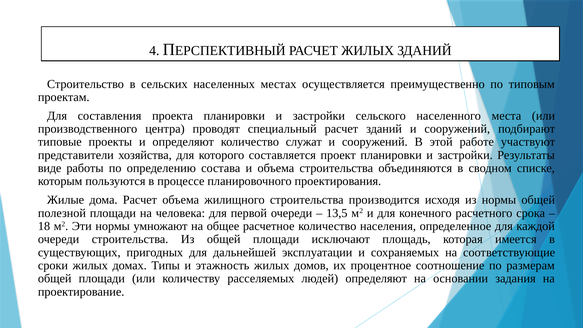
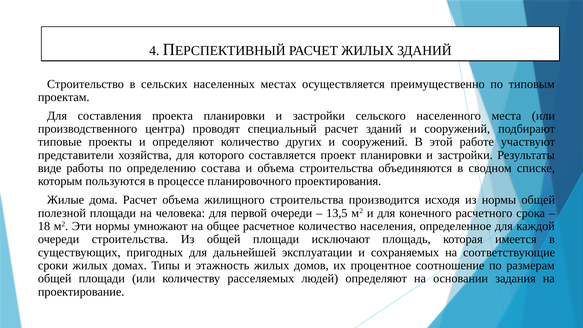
служат: служат -> других
